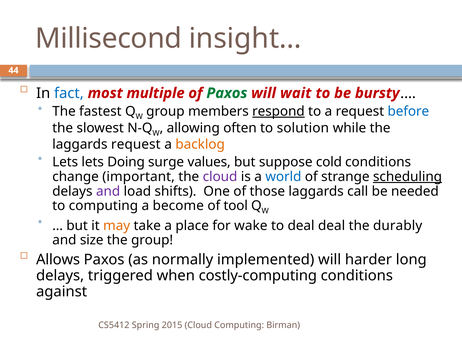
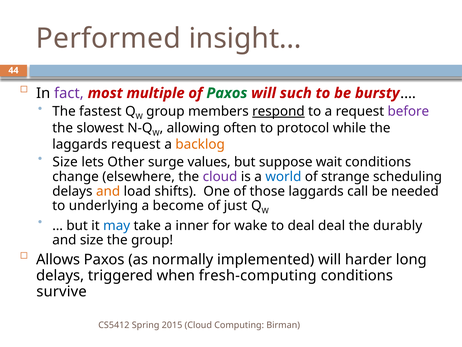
Millisecond: Millisecond -> Performed
fact colour: blue -> purple
wait: wait -> such
before colour: blue -> purple
solution: solution -> protocol
Lets at (65, 162): Lets -> Size
Doing: Doing -> Other
cold: cold -> wait
important: important -> elsewhere
scheduling underline: present -> none
and at (108, 191) colour: purple -> orange
to computing: computing -> underlying
tool: tool -> just
may colour: orange -> blue
place: place -> inner
costly-computing: costly-computing -> fresh-computing
against: against -> survive
